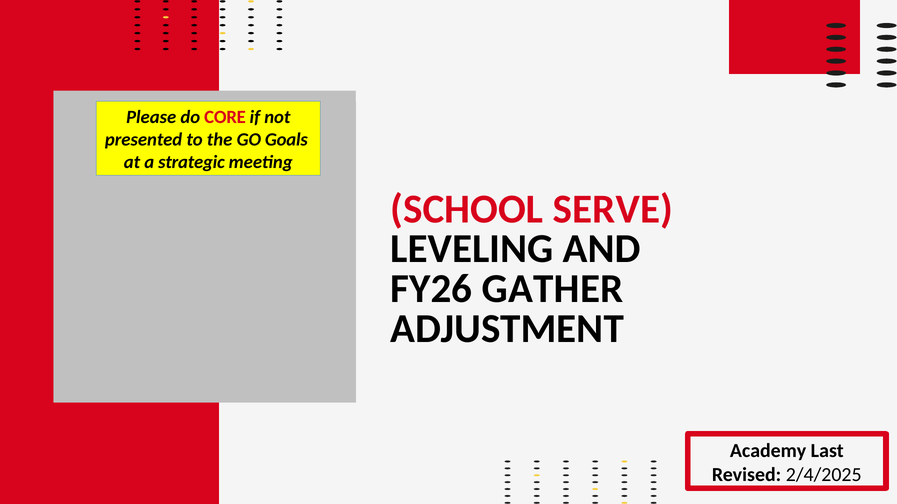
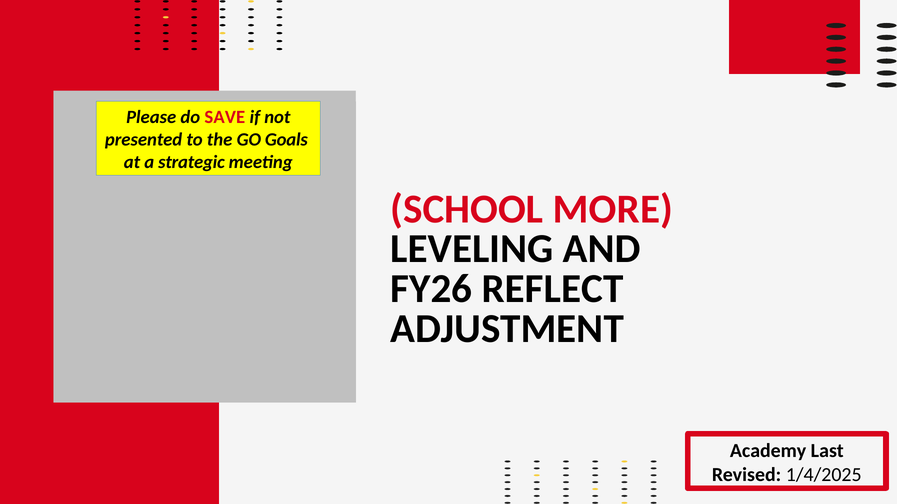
CORE: CORE -> SAVE
SERVE: SERVE -> MORE
GATHER: GATHER -> REFLECT
2/4/2025: 2/4/2025 -> 1/4/2025
